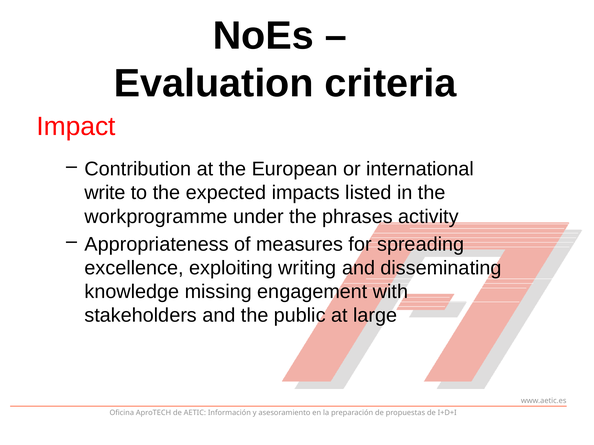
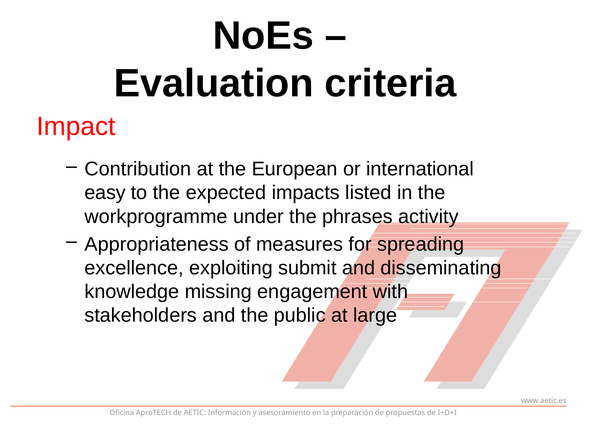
write: write -> easy
writing: writing -> submit
